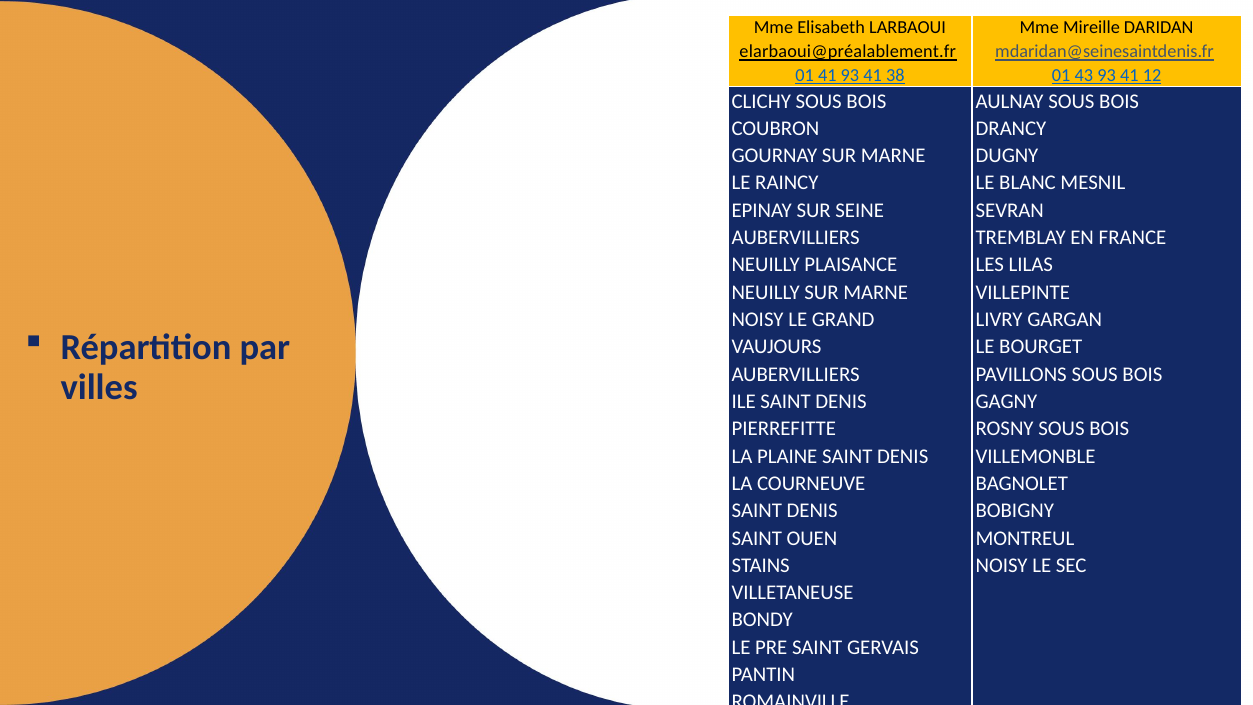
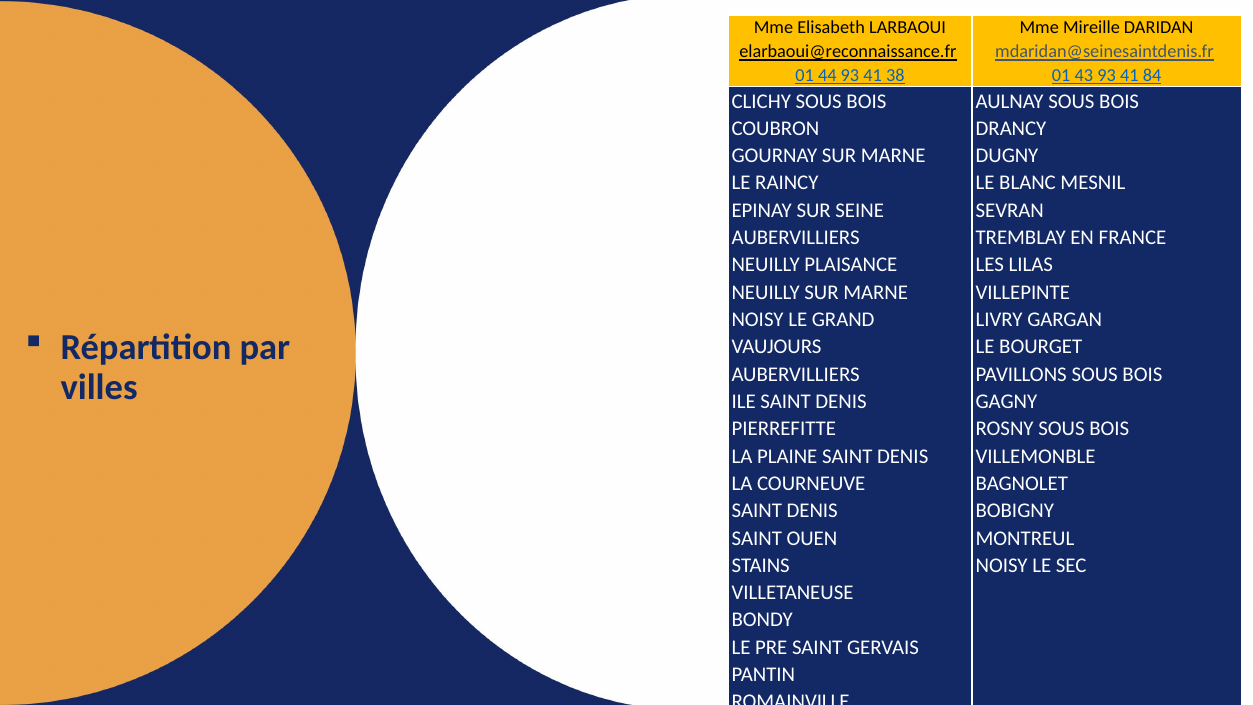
elarbaoui@préalablement.fr: elarbaoui@préalablement.fr -> elarbaoui@reconnaissance.fr
01 41: 41 -> 44
12: 12 -> 84
